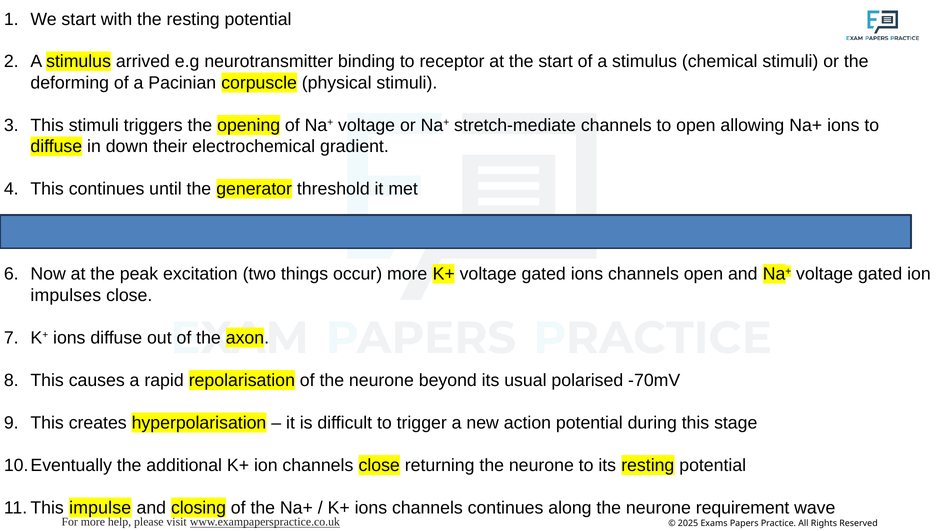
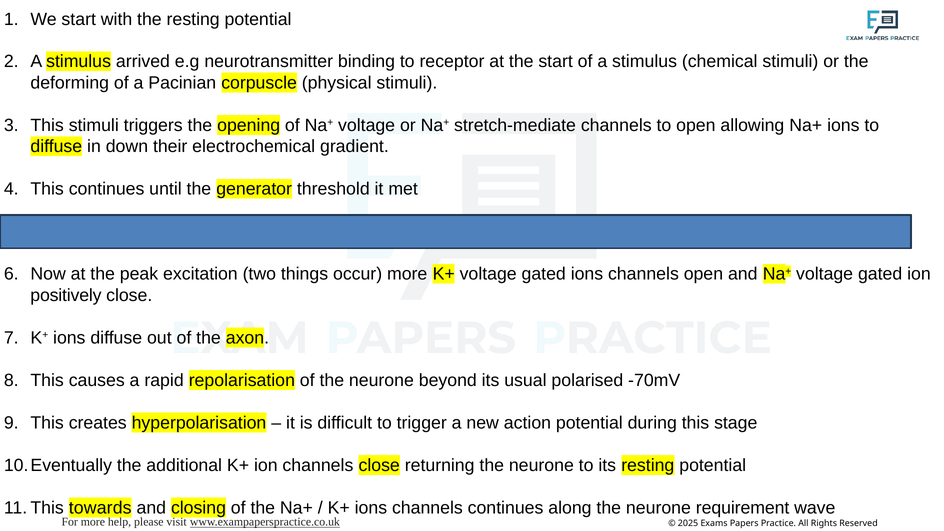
impulses: impulses -> positively
impulse: impulse -> towards
